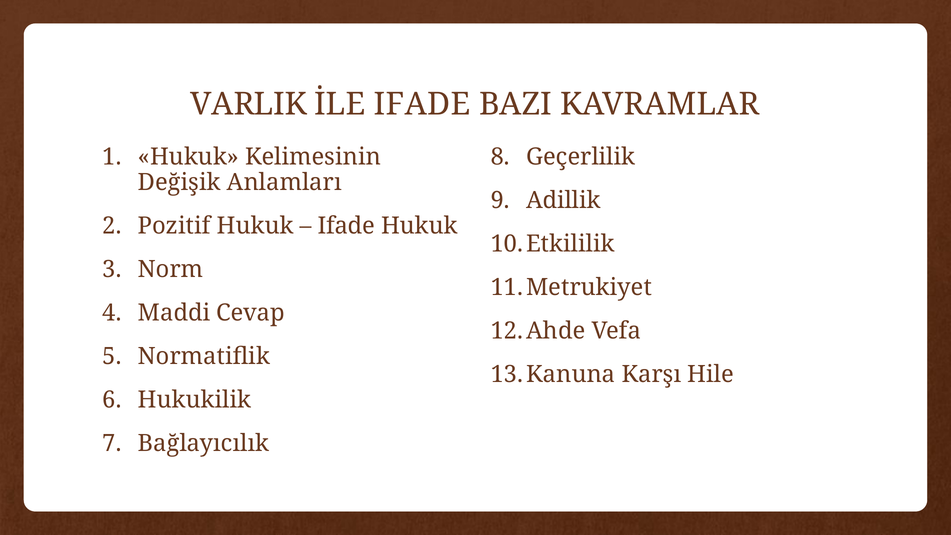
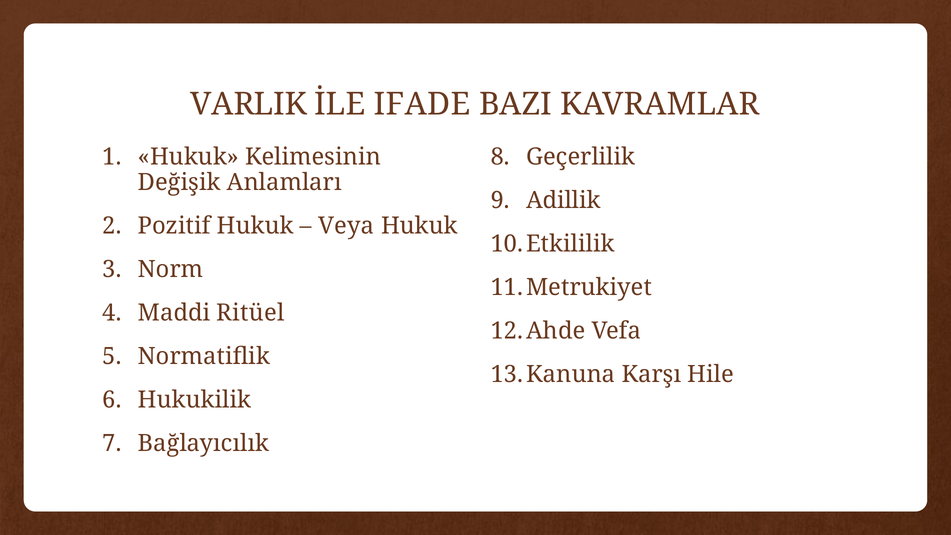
Ifade at (346, 226): Ifade -> Veya
Cevap: Cevap -> Ritüel
